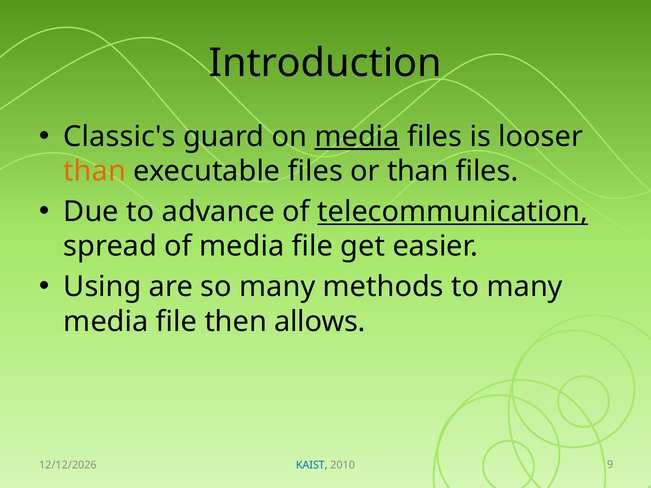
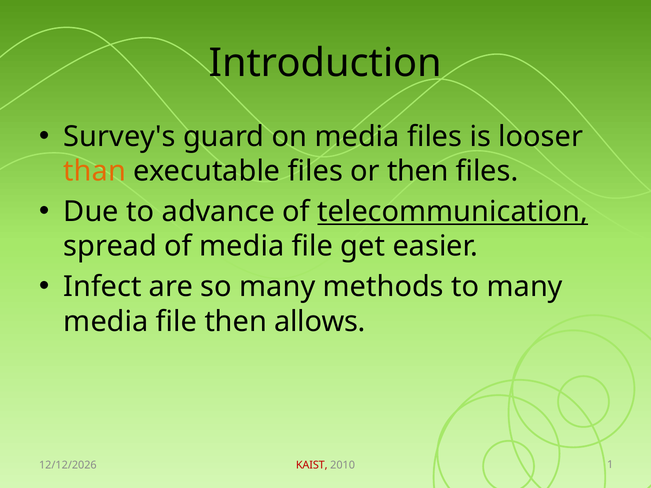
Classic's: Classic's -> Survey's
media at (357, 137) underline: present -> none
or than: than -> then
Using: Using -> Infect
KAIST colour: blue -> red
9: 9 -> 1
